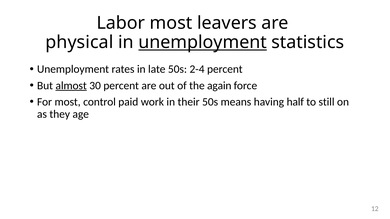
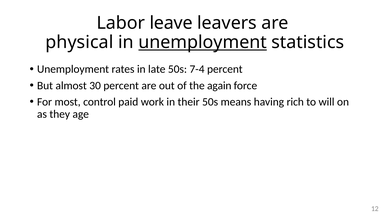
Labor most: most -> leave
2-4: 2-4 -> 7-4
almost underline: present -> none
half: half -> rich
still: still -> will
